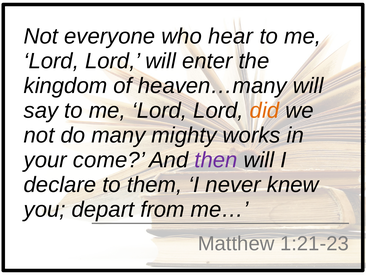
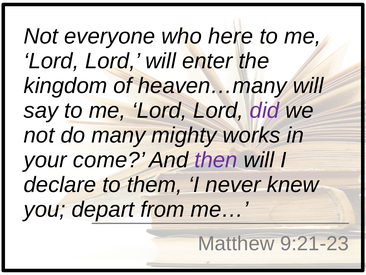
hear: hear -> here
did colour: orange -> purple
1:21-23: 1:21-23 -> 9:21-23
